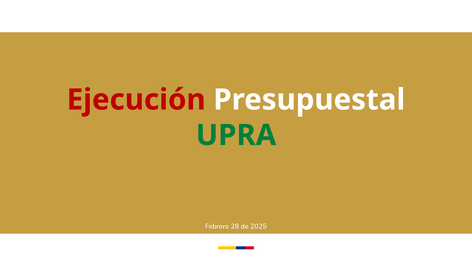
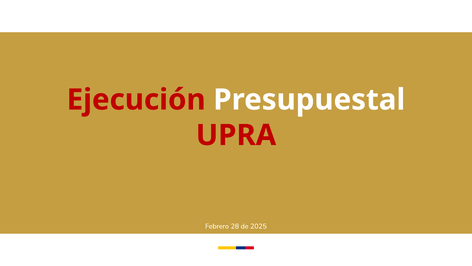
UPRA colour: green -> red
